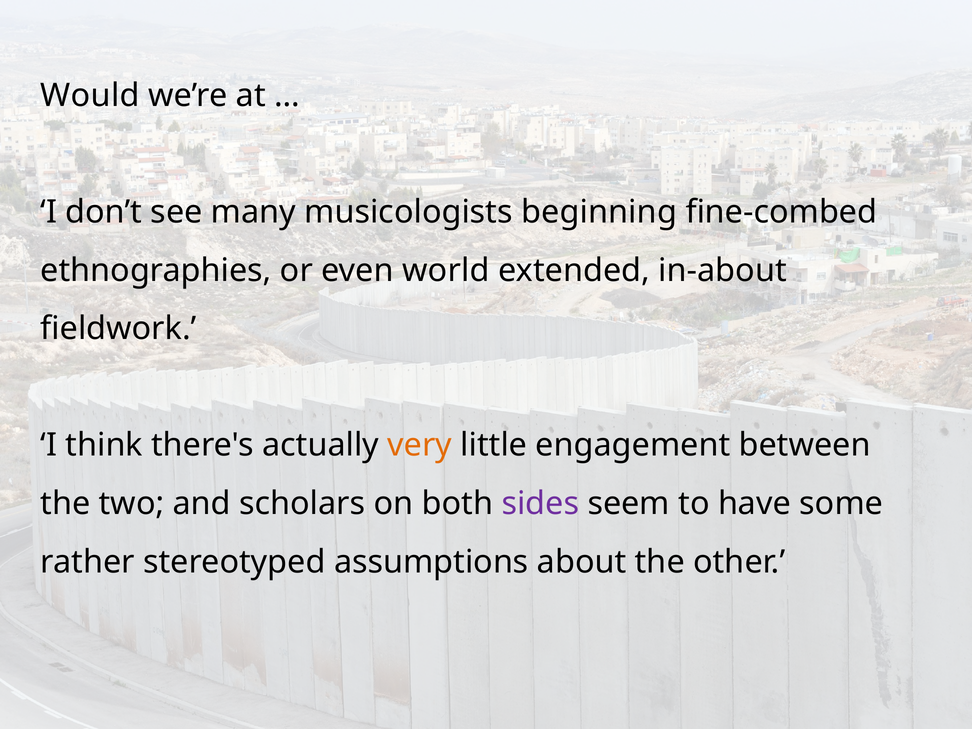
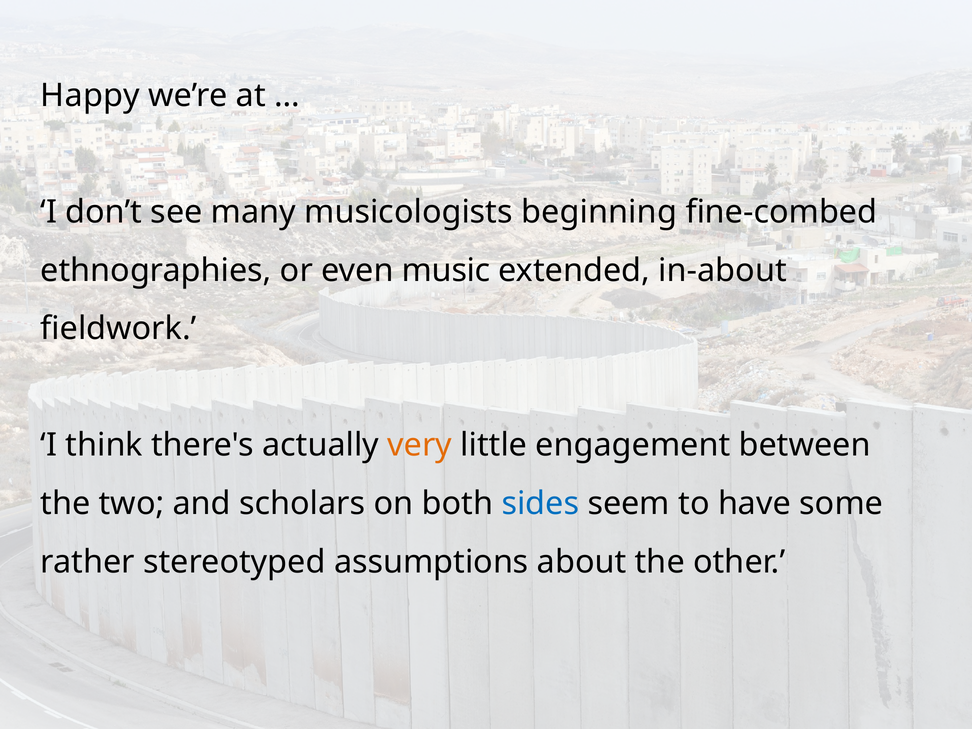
Would: Would -> Happy
world: world -> music
sides colour: purple -> blue
